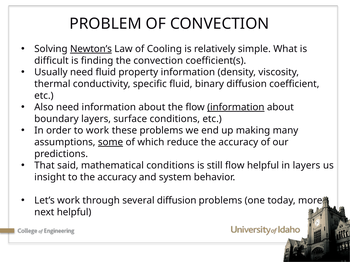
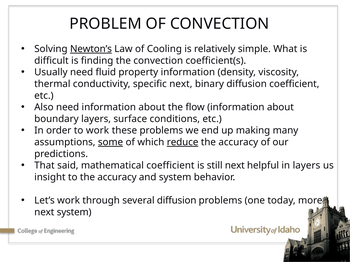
specific fluid: fluid -> next
information at (236, 107) underline: present -> none
reduce underline: none -> present
mathematical conditions: conditions -> coefficient
still flow: flow -> next
next helpful: helpful -> system
